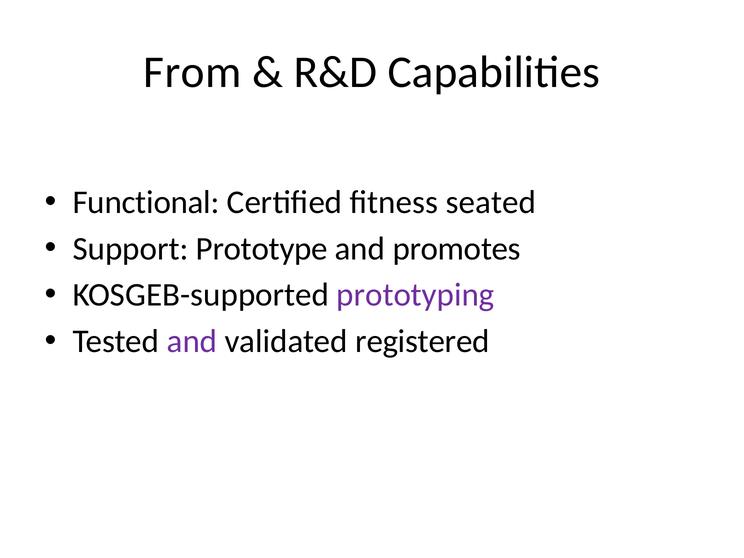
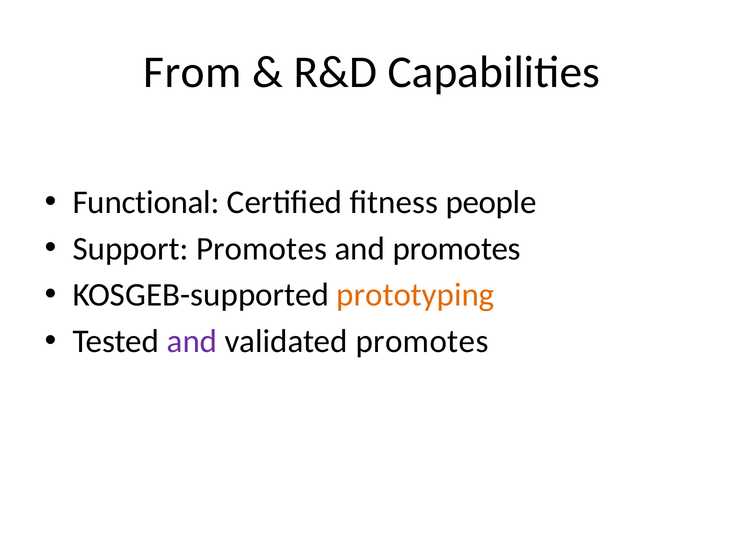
seated: seated -> people
Support Prototype: Prototype -> Promotes
prototyping colour: purple -> orange
validated registered: registered -> promotes
